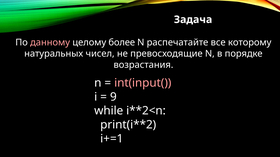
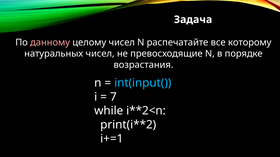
целому более: более -> чисел
int(input( colour: pink -> light blue
9: 9 -> 7
